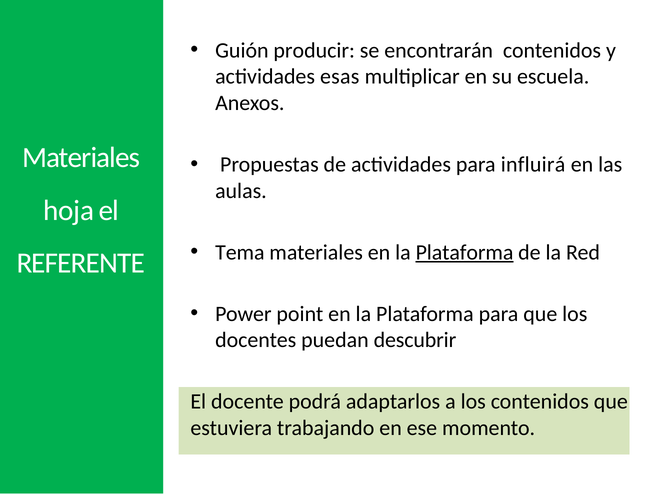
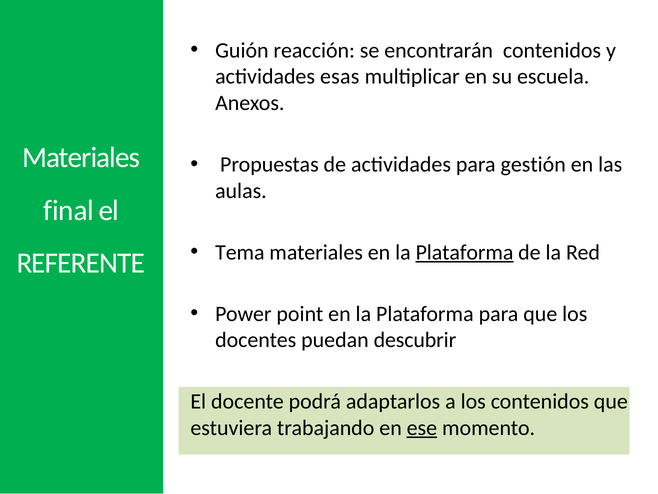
producir: producir -> reacción
influirá: influirá -> gestión
hoja: hoja -> final
ese underline: none -> present
